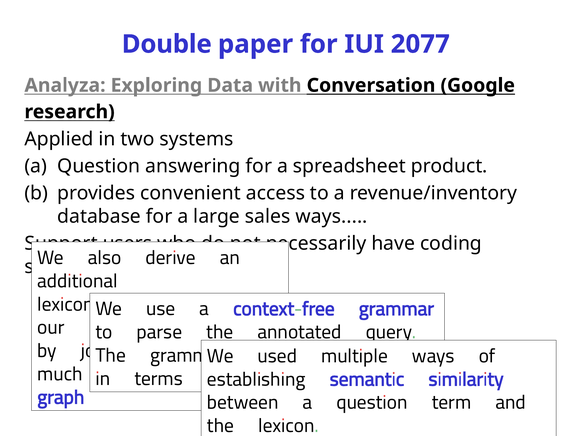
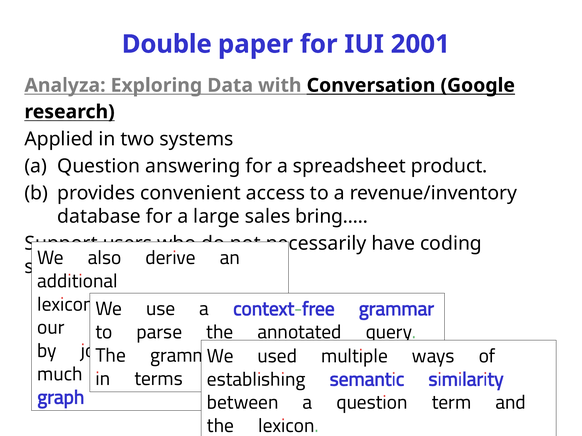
2077: 2077 -> 2001
sales ways: ways -> bring
